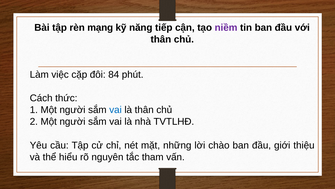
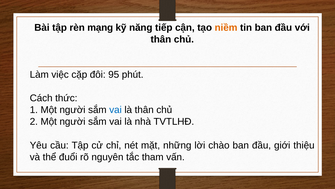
niềm colour: purple -> orange
84: 84 -> 95
hiểu: hiểu -> đuổi
